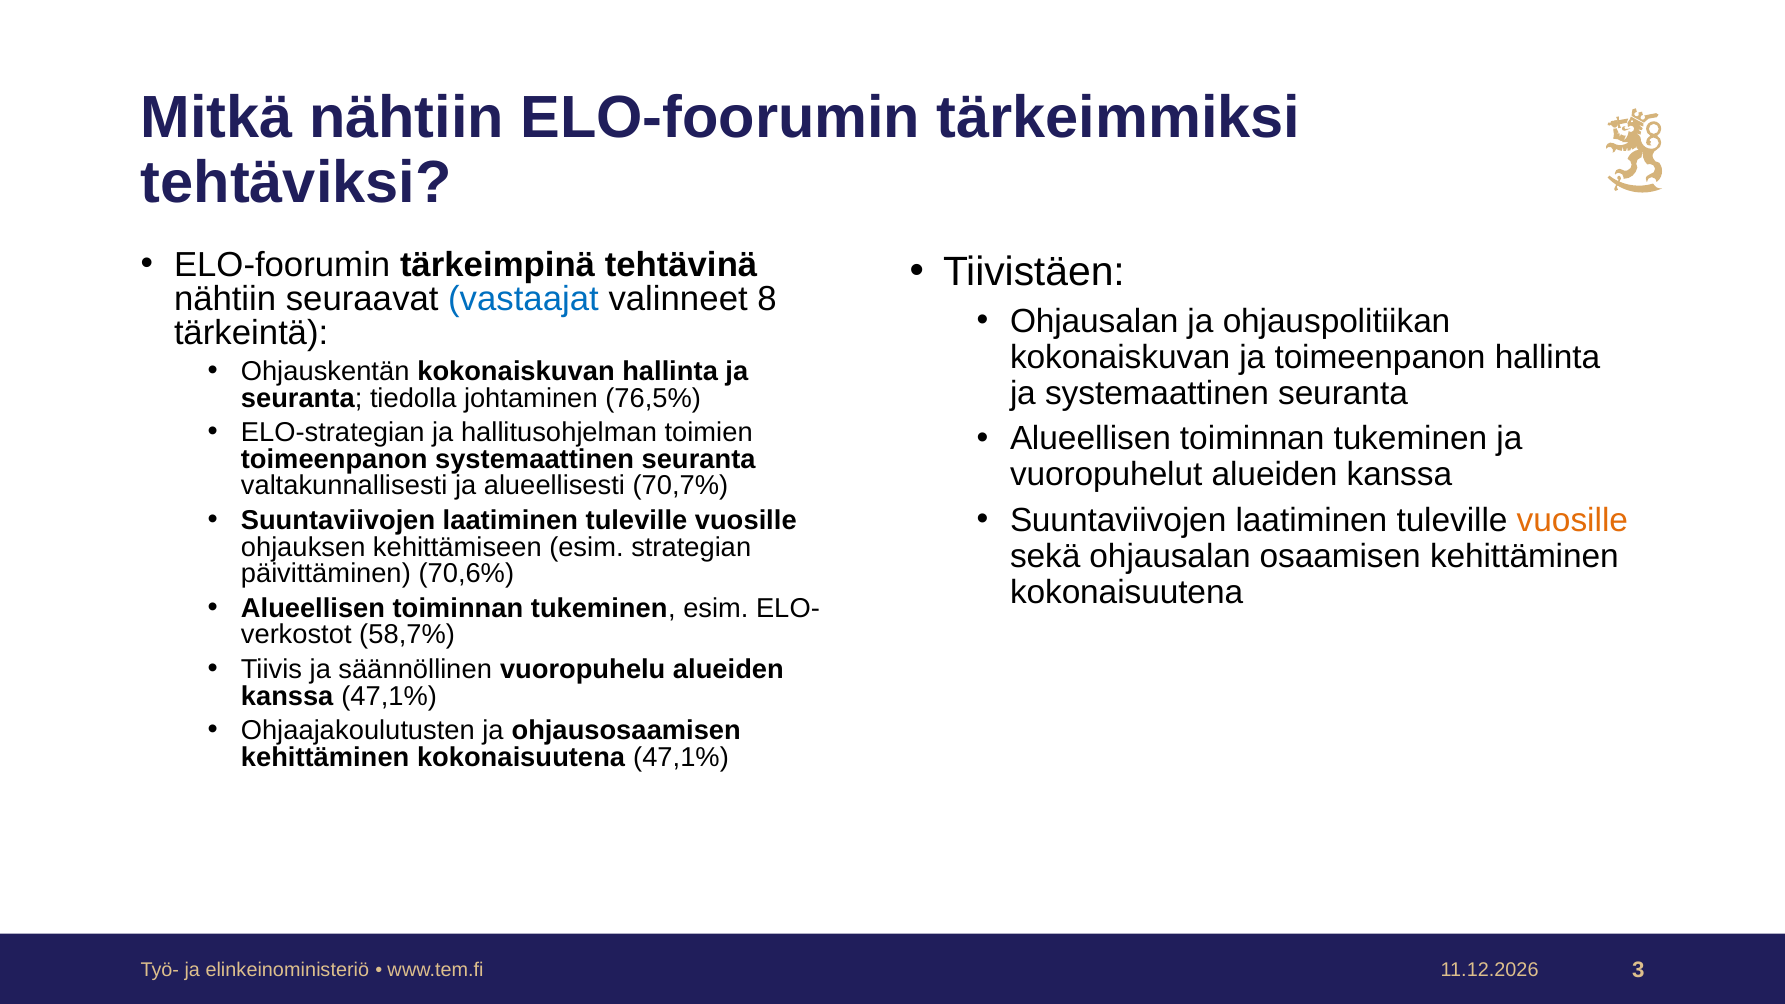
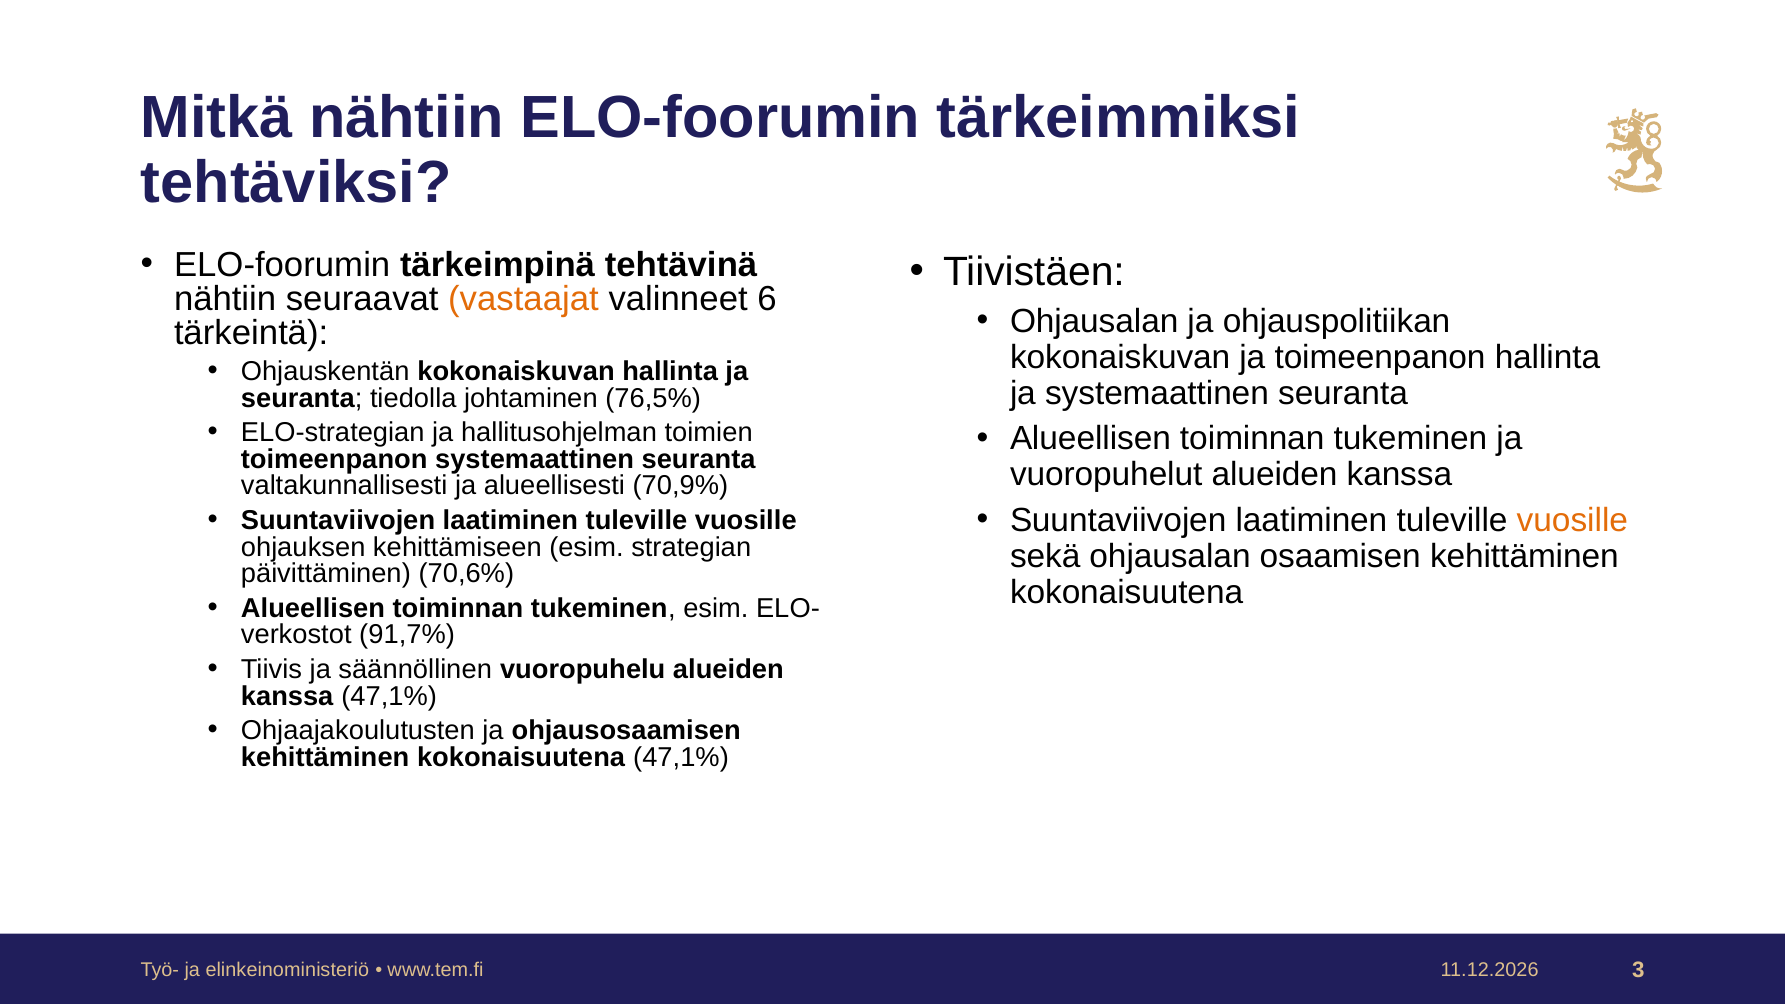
vastaajat colour: blue -> orange
8: 8 -> 6
70,7%: 70,7% -> 70,9%
58,7%: 58,7% -> 91,7%
